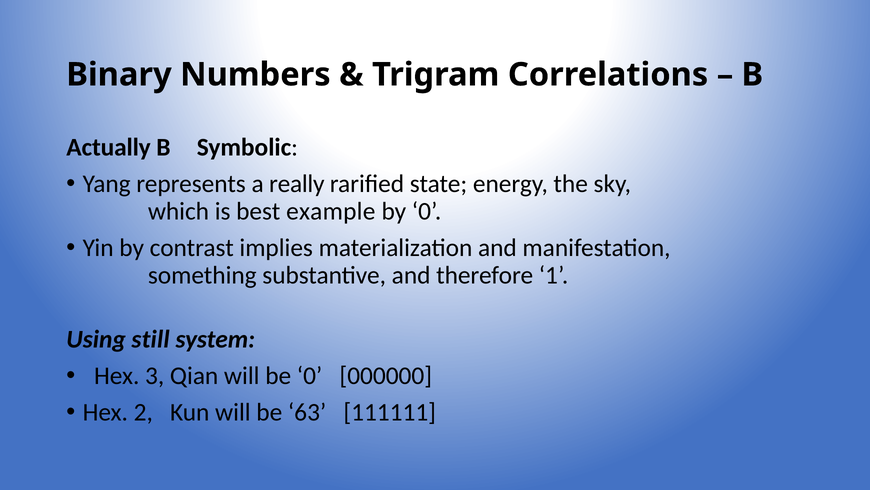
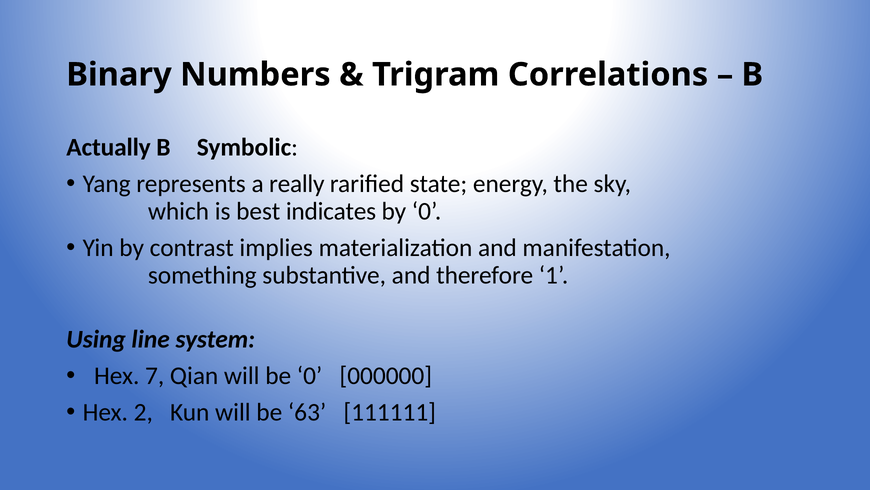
example: example -> indicates
still: still -> line
3: 3 -> 7
